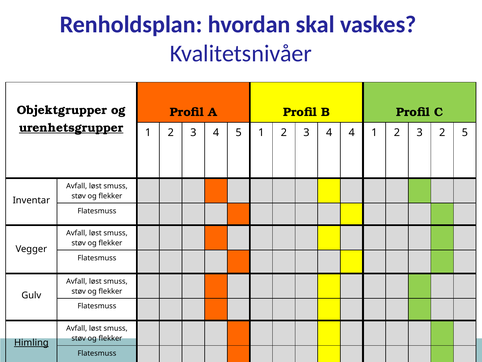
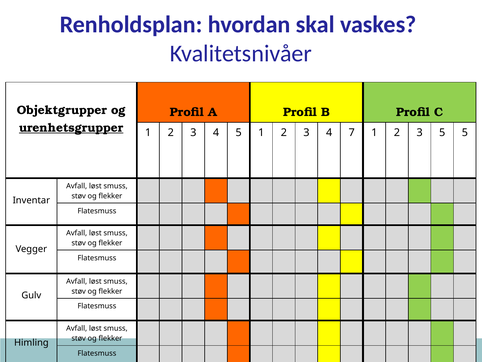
4 4: 4 -> 7
3 2: 2 -> 5
Himling underline: present -> none
